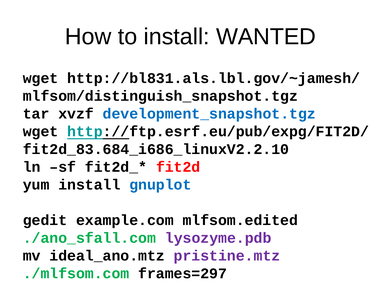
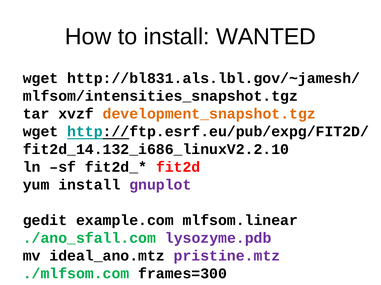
mlfsom/distinguish_snapshot.tgz: mlfsom/distinguish_snapshot.tgz -> mlfsom/intensities_snapshot.tgz
development_snapshot.tgz colour: blue -> orange
fit2d_83.684_i686_linuxV2.2.10: fit2d_83.684_i686_linuxV2.2.10 -> fit2d_14.132_i686_linuxV2.2.10
gnuplot colour: blue -> purple
mlfsom.edited: mlfsom.edited -> mlfsom.linear
frames=297: frames=297 -> frames=300
